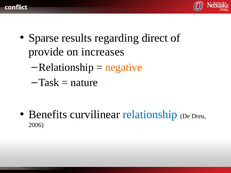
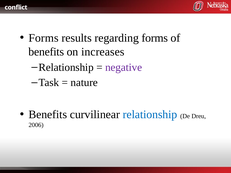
Sparse at (44, 38): Sparse -> Forms
regarding direct: direct -> forms
provide at (46, 52): provide -> benefits
negative colour: orange -> purple
